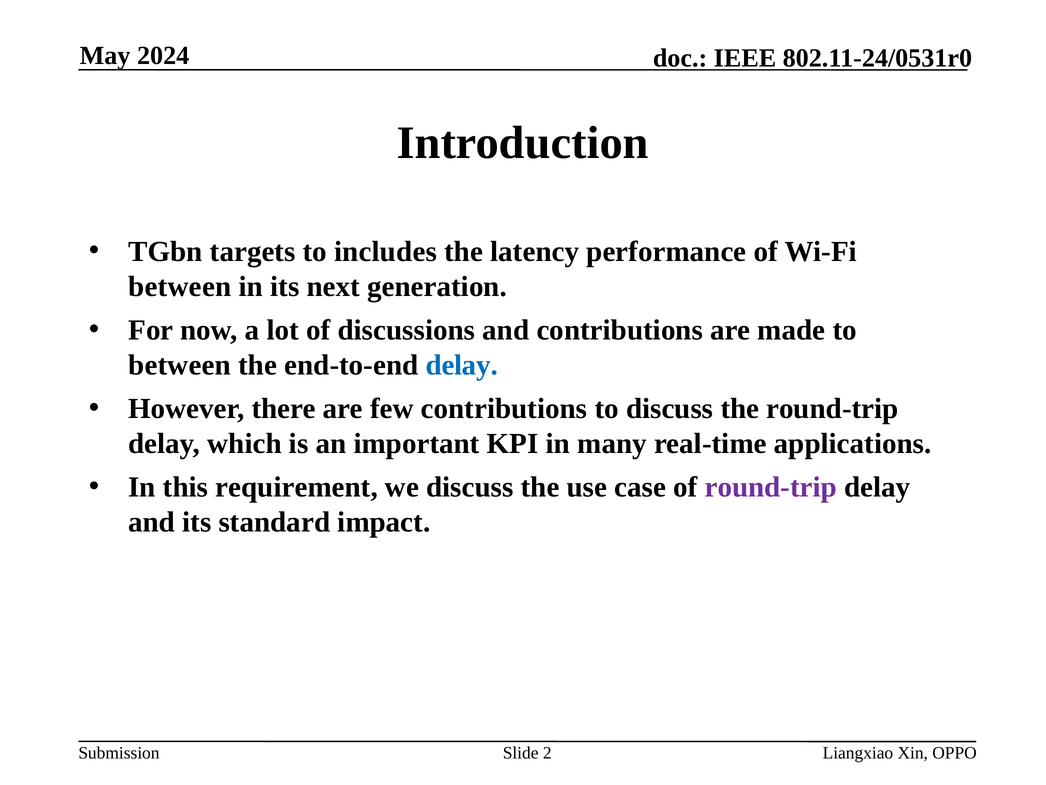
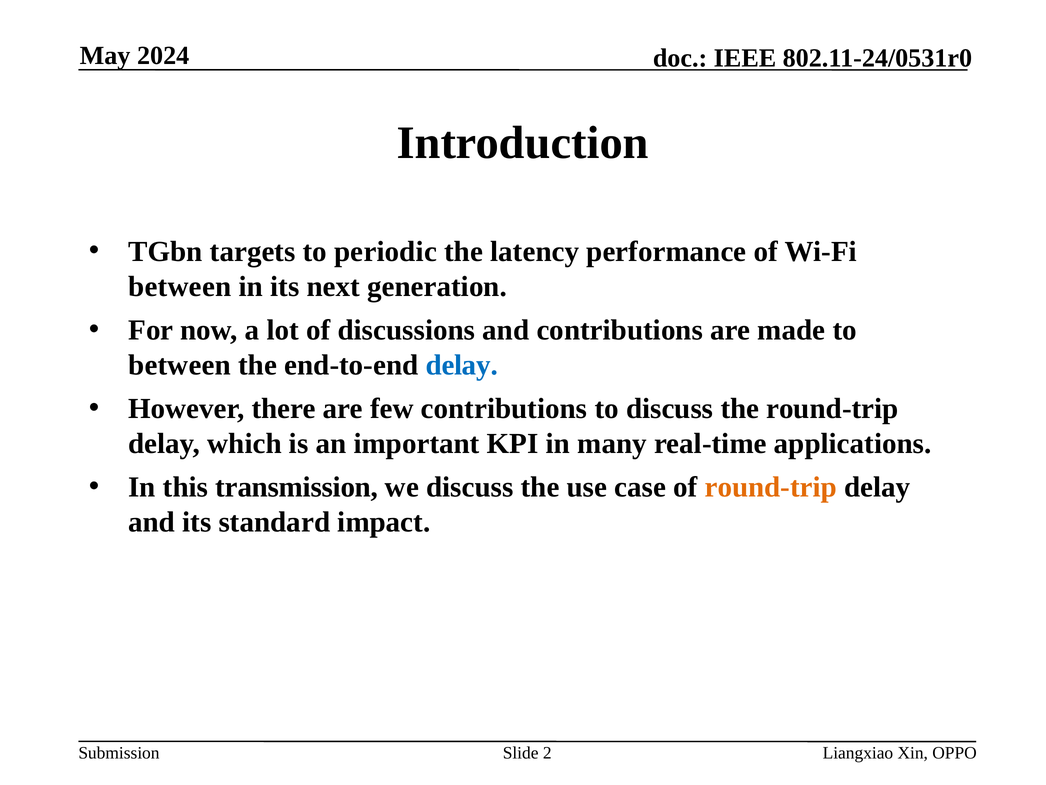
includes: includes -> periodic
requirement: requirement -> transmission
round-trip at (771, 487) colour: purple -> orange
